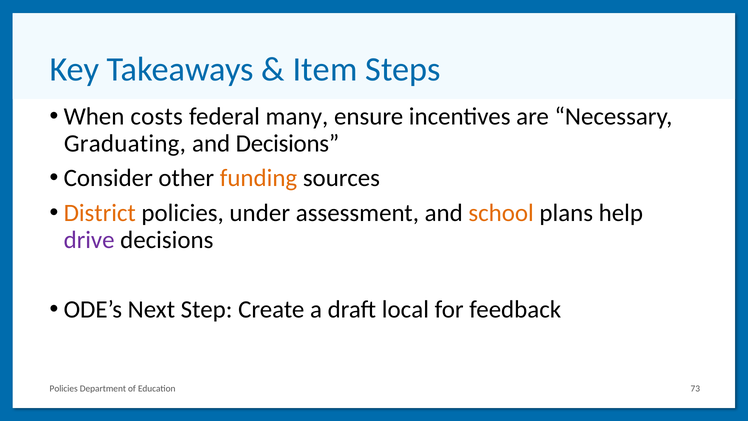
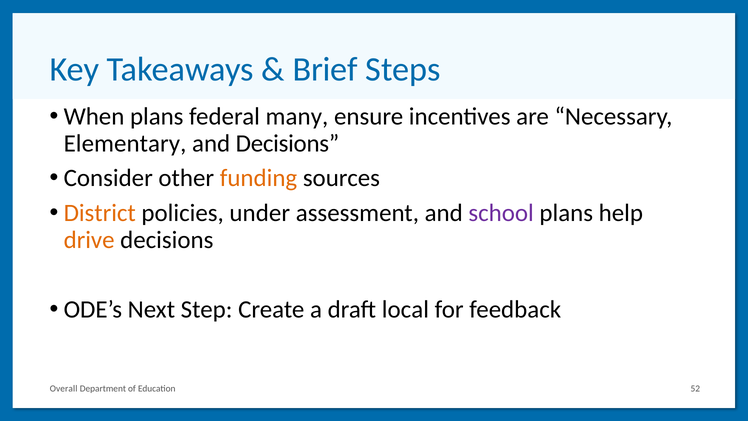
Item: Item -> Brief
When costs: costs -> plans
Graduating: Graduating -> Elementary
school colour: orange -> purple
drive colour: purple -> orange
Policies at (64, 388): Policies -> Overall
73: 73 -> 52
